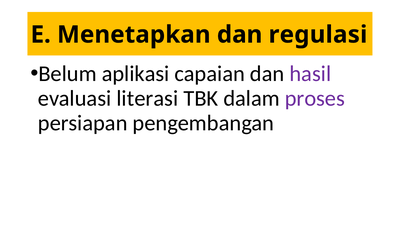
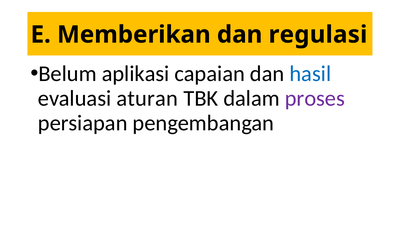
Menetapkan: Menetapkan -> Memberikan
hasil colour: purple -> blue
literasi: literasi -> aturan
